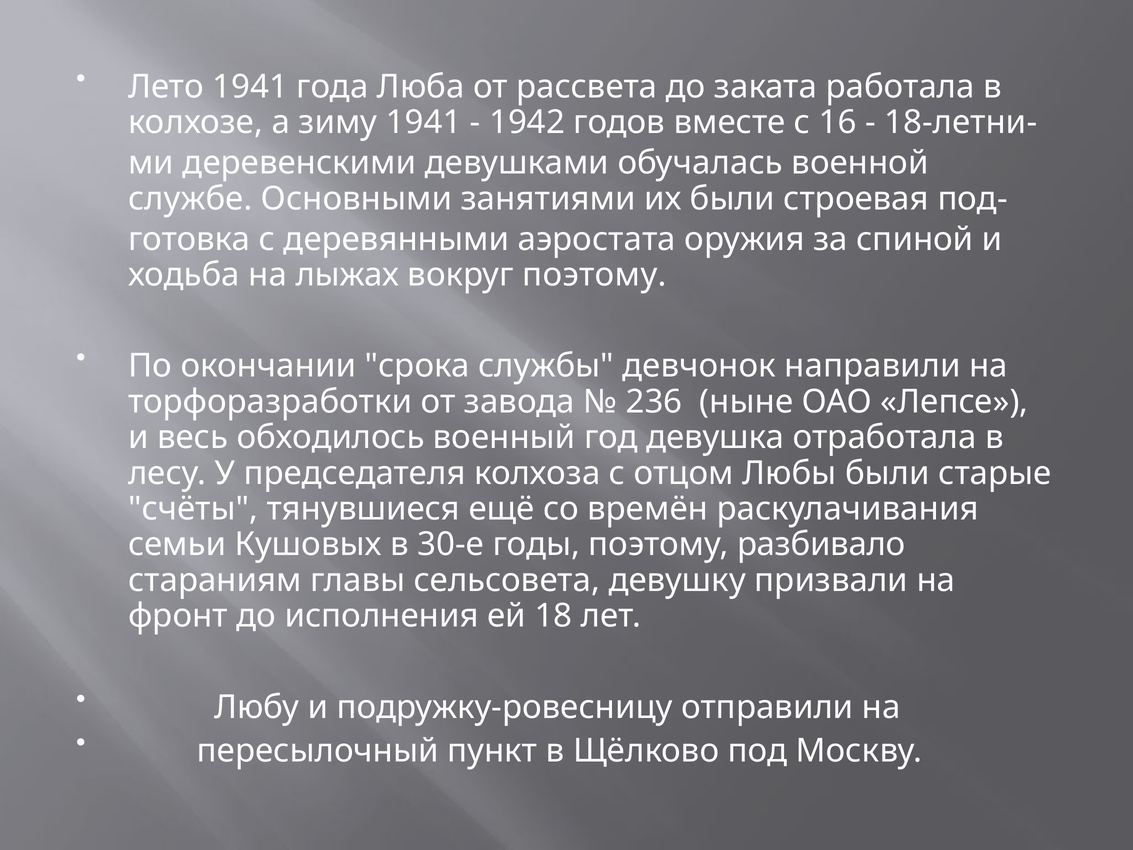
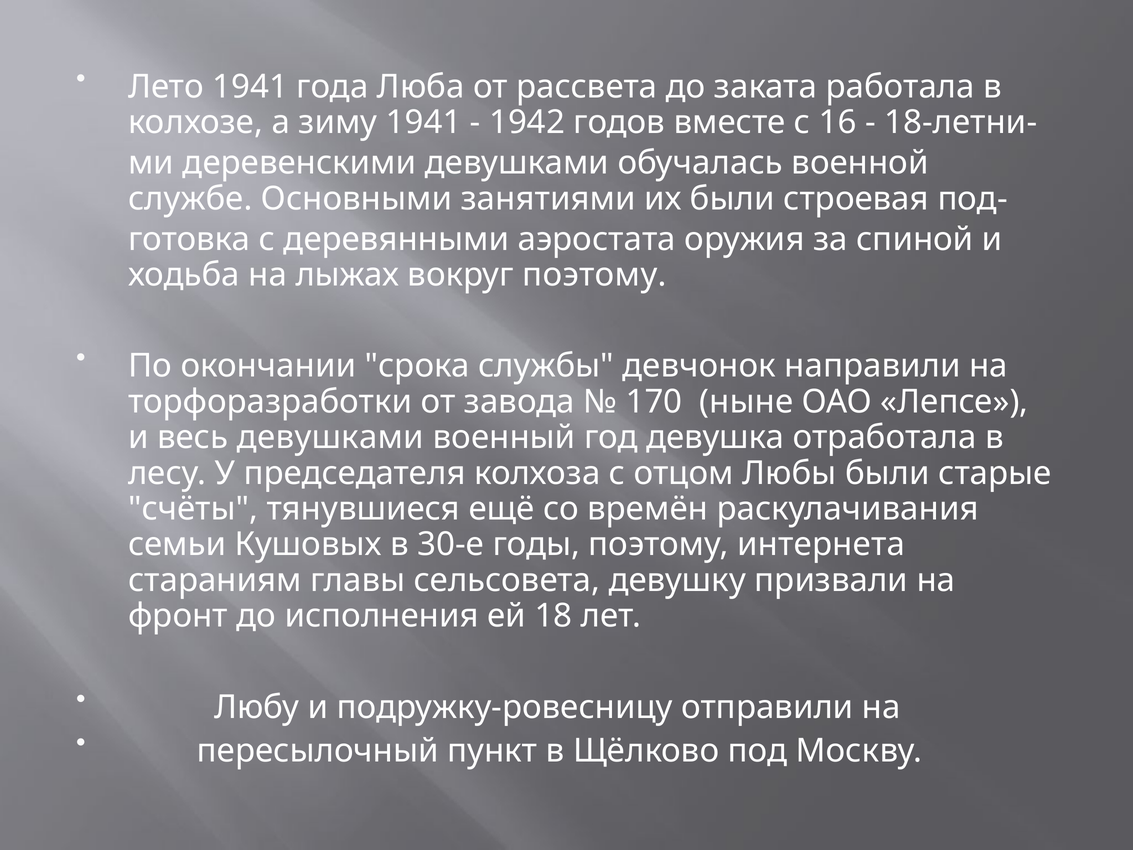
236: 236 -> 170
весь обходилось: обходилось -> девушками
разбивало: разбивало -> интернета
